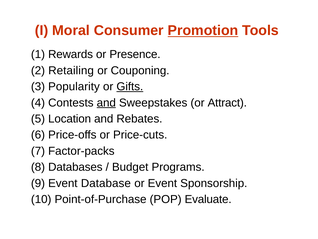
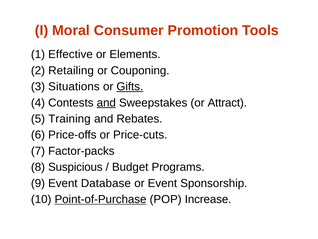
Promotion underline: present -> none
Rewards: Rewards -> Effective
Presence: Presence -> Elements
Popularity: Popularity -> Situations
Location: Location -> Training
Databases: Databases -> Suspicious
Point-of-Purchase underline: none -> present
Evaluate: Evaluate -> Increase
